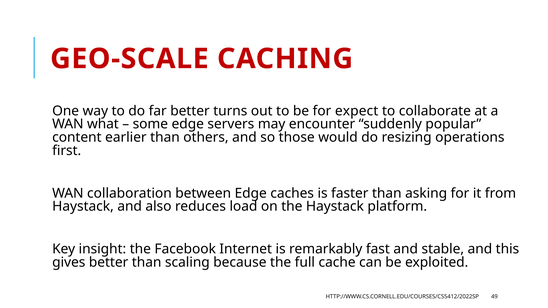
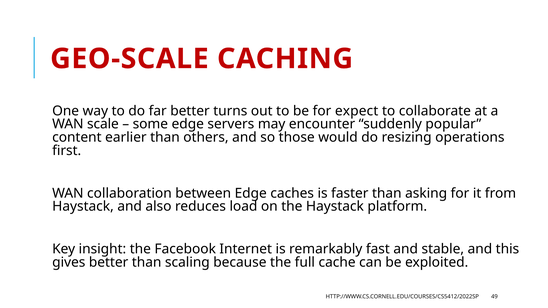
what: what -> scale
